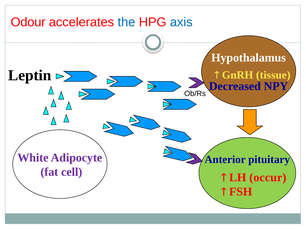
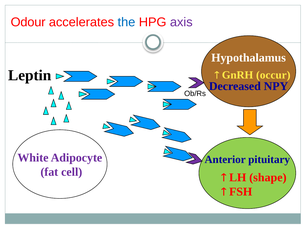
axis colour: blue -> purple
tissue: tissue -> occur
occur: occur -> shape
